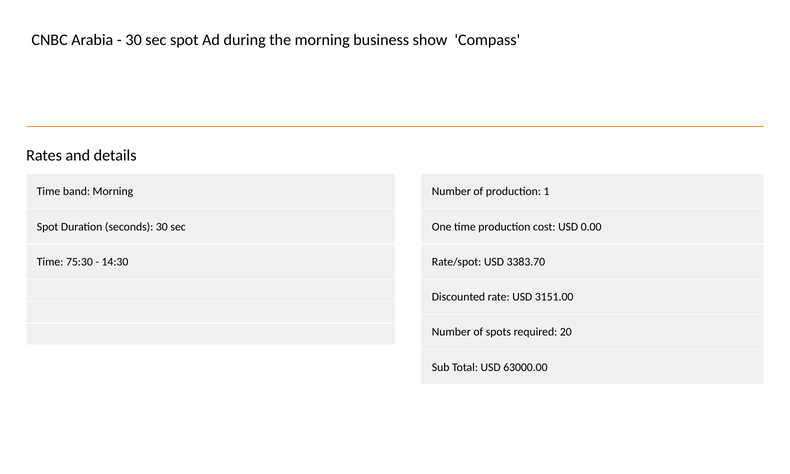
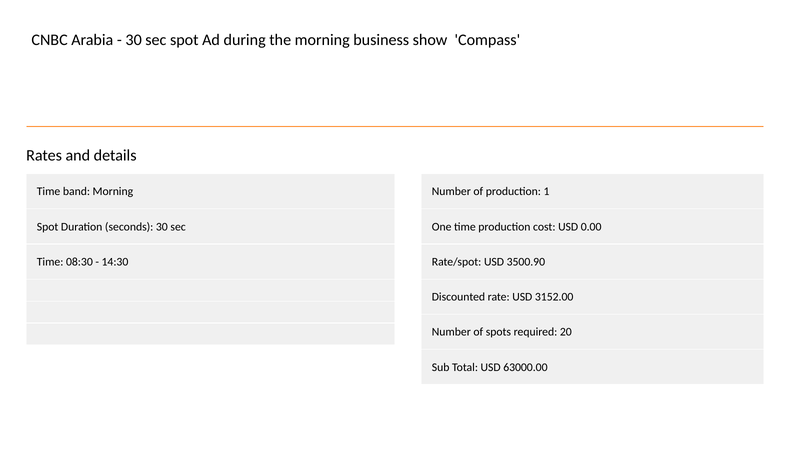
75:30: 75:30 -> 08:30
3383.70: 3383.70 -> 3500.90
3151.00: 3151.00 -> 3152.00
